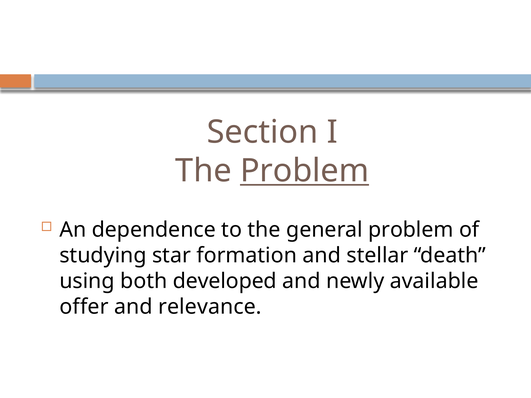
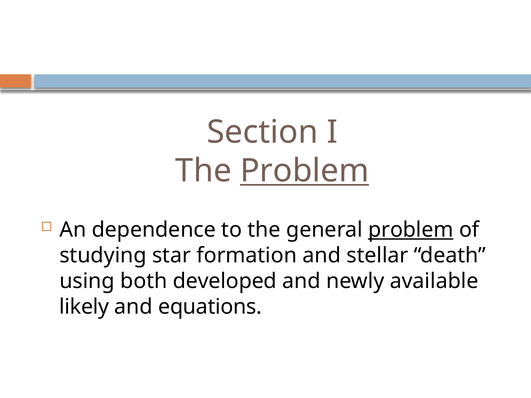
problem at (411, 230) underline: none -> present
offer: offer -> likely
relevance: relevance -> equations
